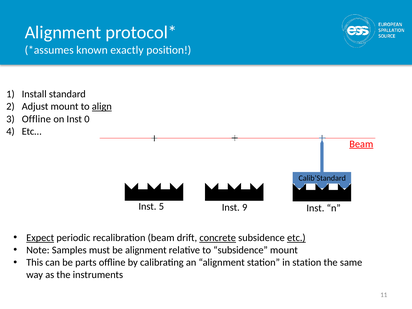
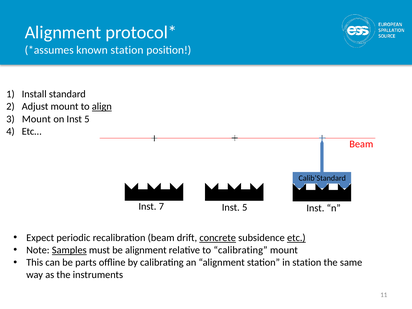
known exactly: exactly -> station
Offline at (36, 119): Offline -> Mount
on Inst 0: 0 -> 5
Beam at (361, 144) underline: present -> none
5: 5 -> 7
9 at (245, 207): 9 -> 5
Expect underline: present -> none
Samples underline: none -> present
to subsidence: subsidence -> calibrating
